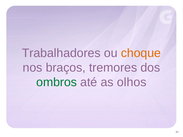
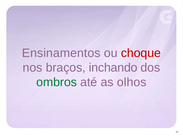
Trabalhadores: Trabalhadores -> Ensinamentos
choque colour: orange -> red
tremores: tremores -> inchando
